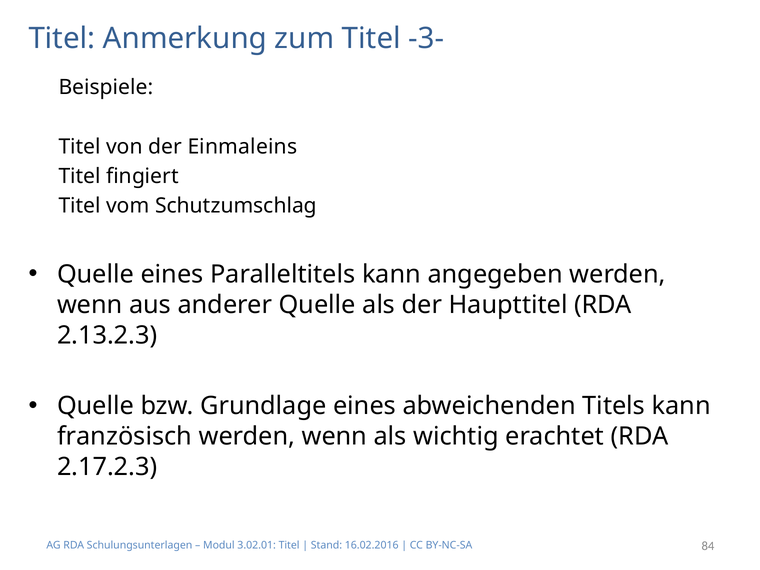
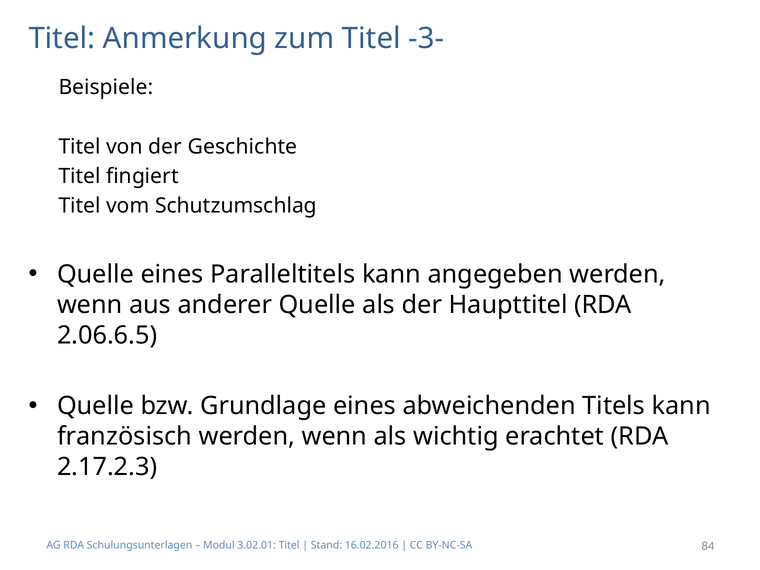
Einmaleins: Einmaleins -> Geschichte
2.13.2.3: 2.13.2.3 -> 2.06.6.5
